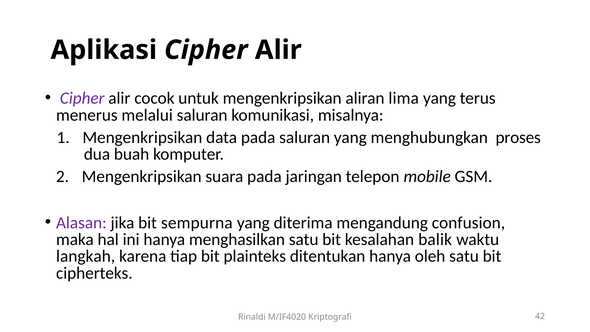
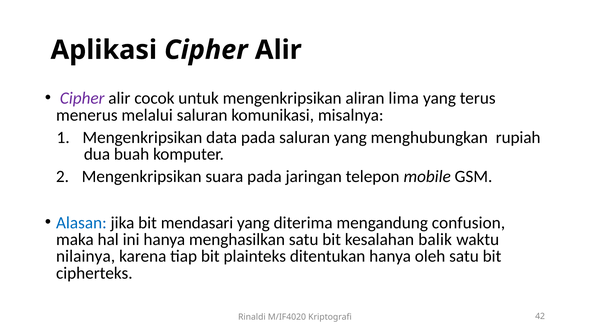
proses: proses -> rupiah
Alasan colour: purple -> blue
sempurna: sempurna -> mendasari
langkah: langkah -> nilainya
